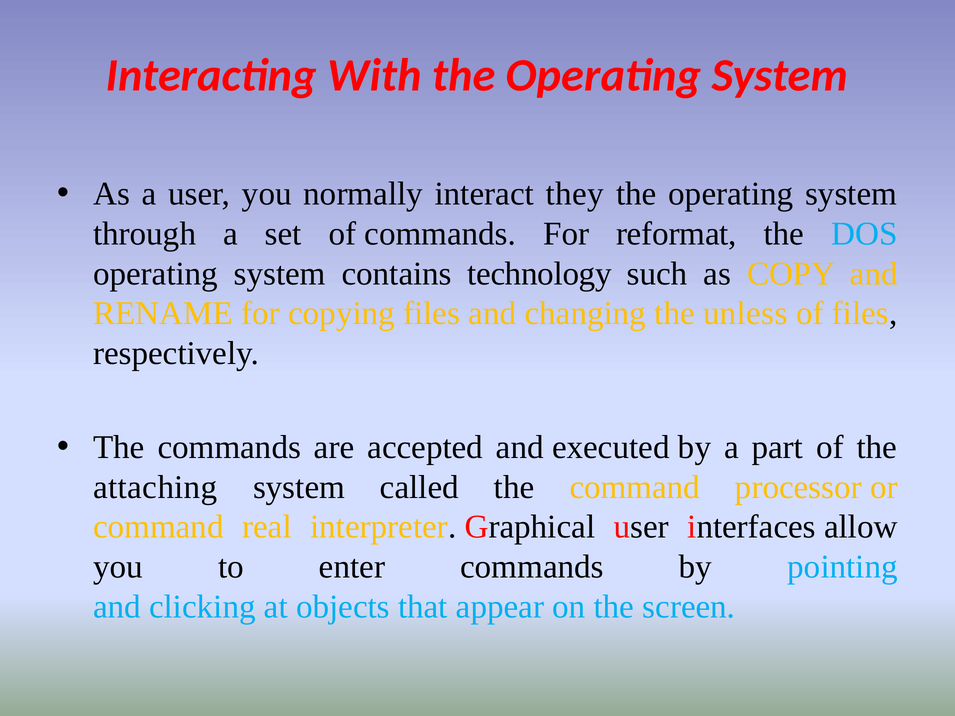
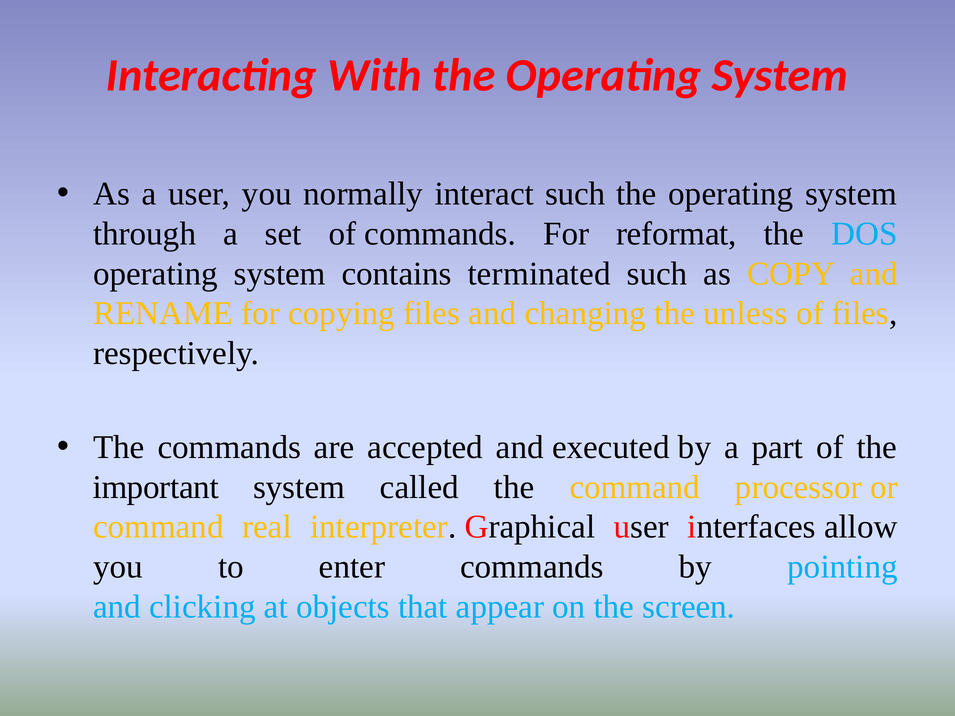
interact they: they -> such
technology: technology -> terminated
attaching: attaching -> important
